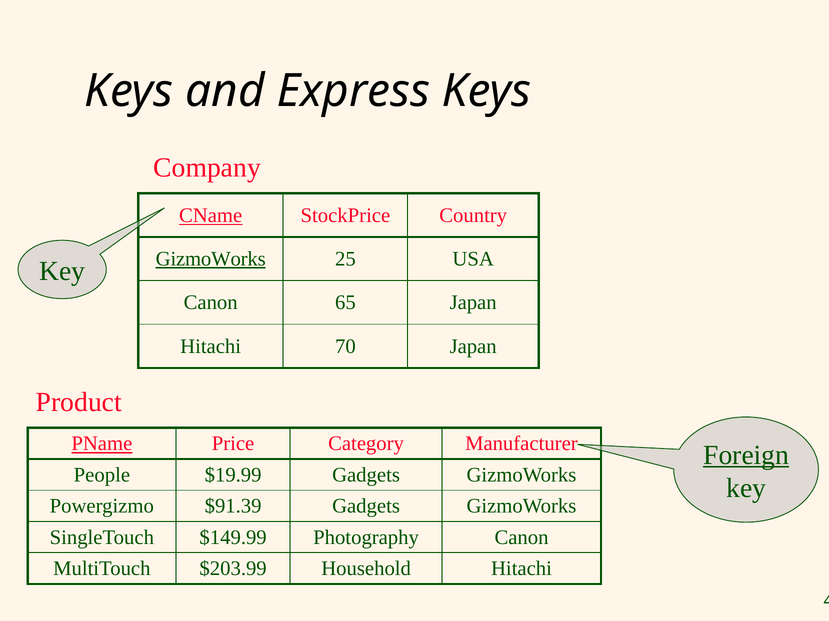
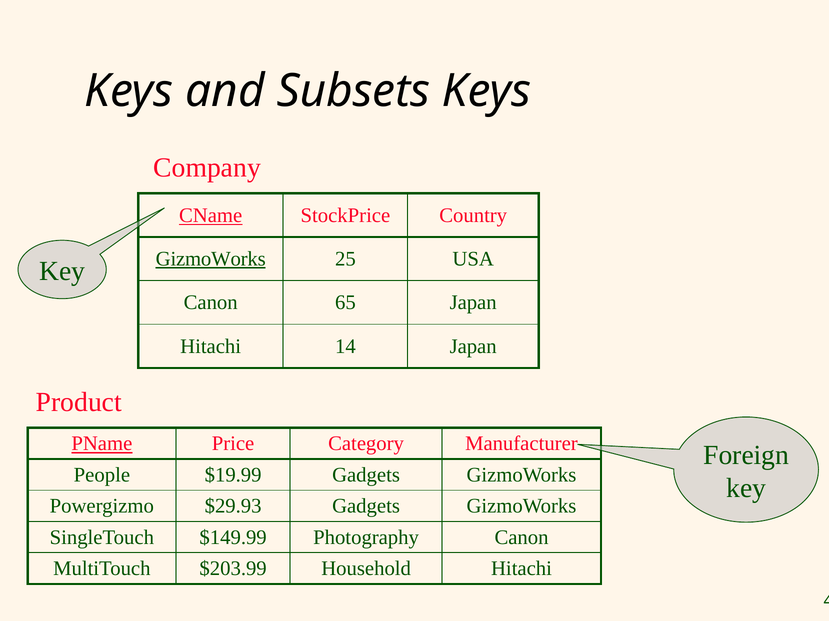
Express: Express -> Subsets
70: 70 -> 14
Foreign underline: present -> none
$91.39: $91.39 -> $29.93
